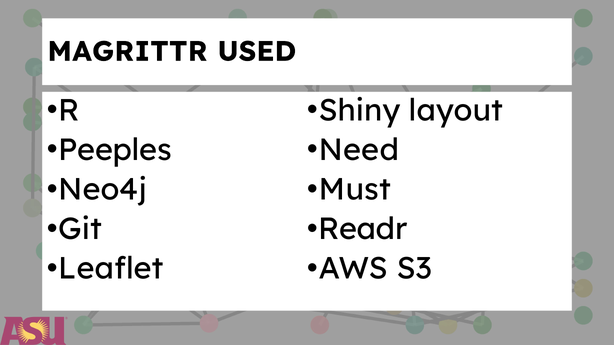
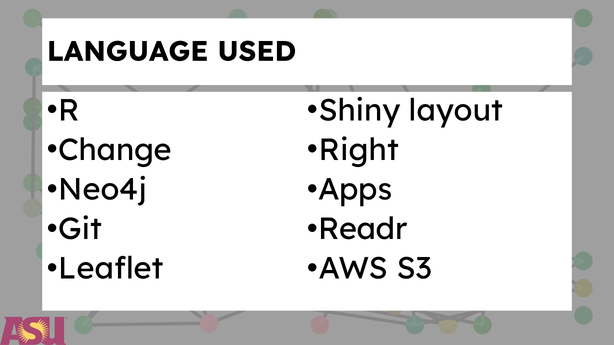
MAGRITTR: MAGRITTR -> LANGUAGE
Peeples: Peeples -> Change
Need: Need -> Right
Must: Must -> Apps
